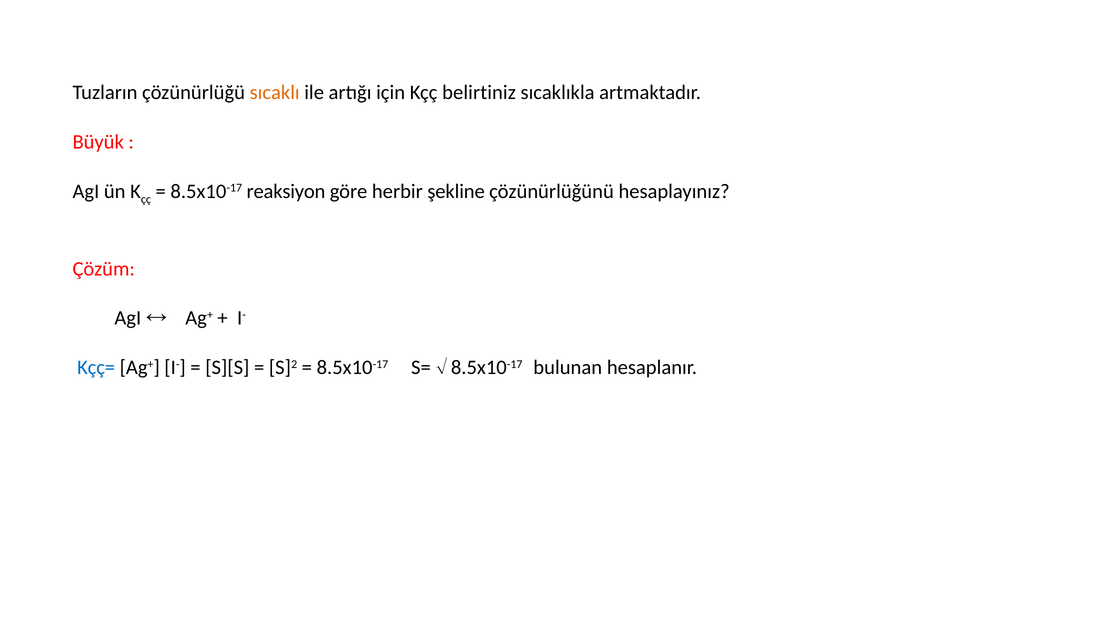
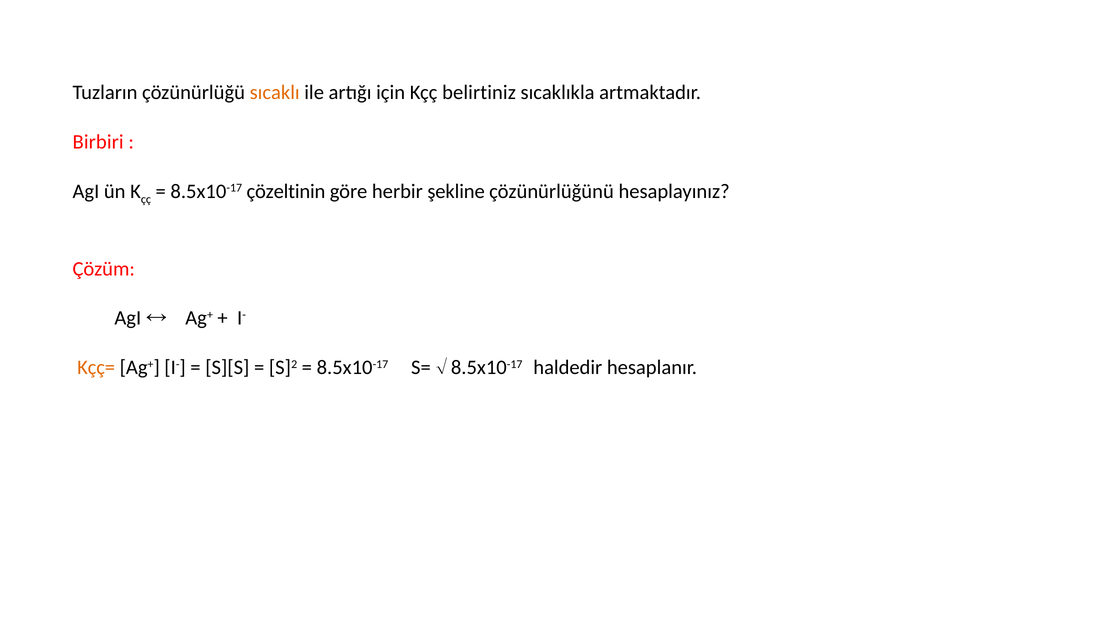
Büyük: Büyük -> Birbiri
reaksiyon: reaksiyon -> çözeltinin
Kçç= colour: blue -> orange
bulunan: bulunan -> haldedir
